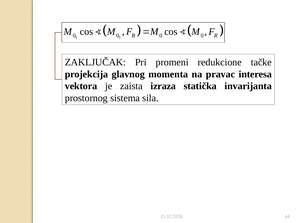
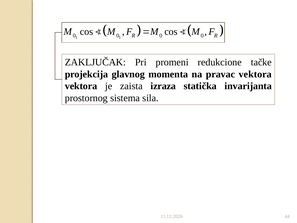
pravac interesa: interesa -> vektora
